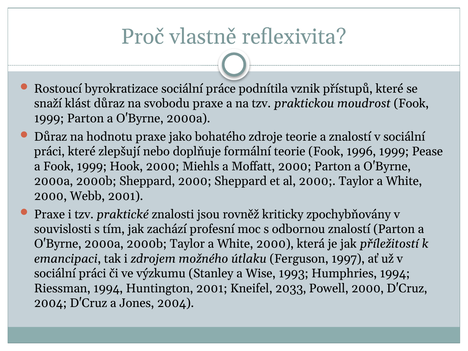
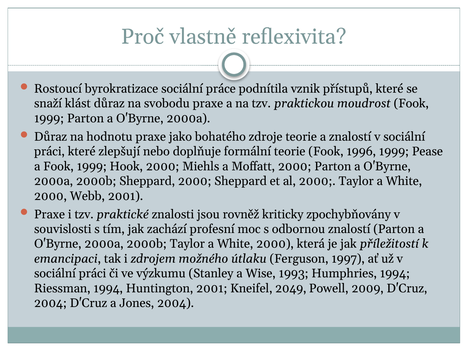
2033: 2033 -> 2049
Powell 2000: 2000 -> 2009
